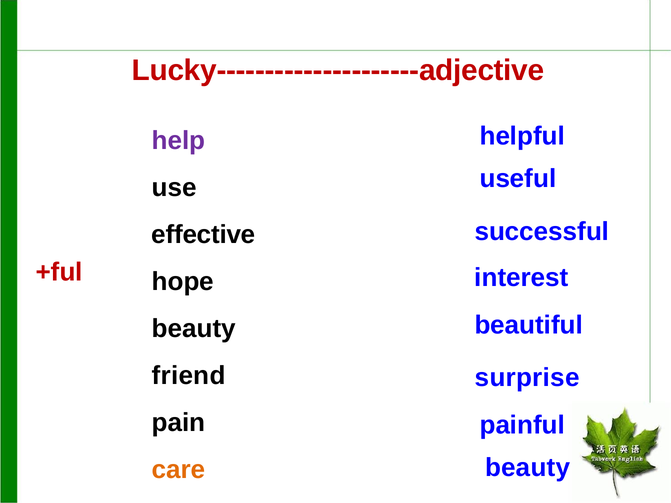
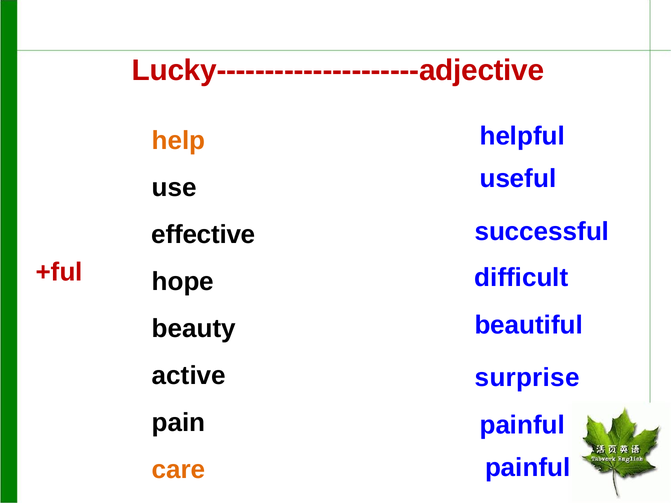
help colour: purple -> orange
interest: interest -> difficult
friend: friend -> active
beauty at (528, 468): beauty -> painful
